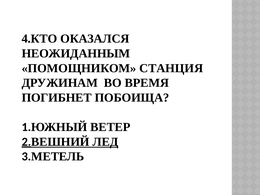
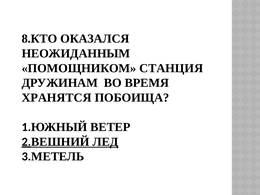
4.КТО: 4.КТО -> 8.КТО
ПОГИБНЕТ: ПОГИБНЕТ -> ХРАНЯТСЯ
